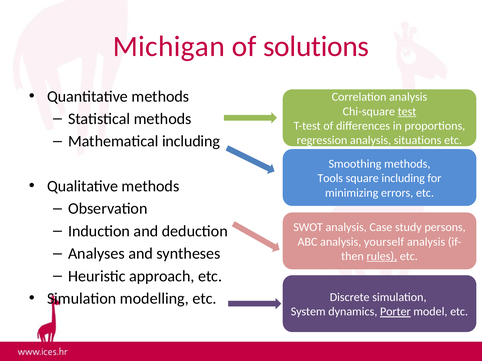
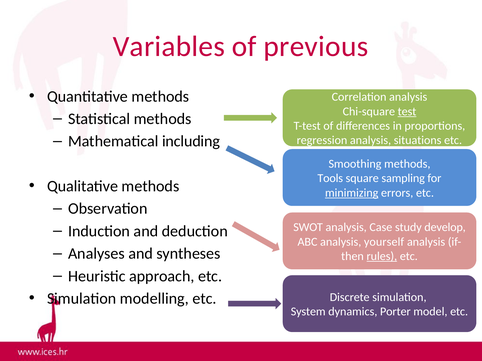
Michigan: Michigan -> Variables
solutions: solutions -> previous
square including: including -> sampling
minimizing underline: none -> present
persons: persons -> develop
Porter underline: present -> none
